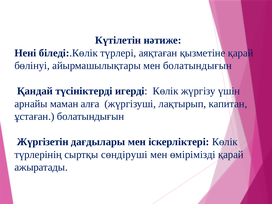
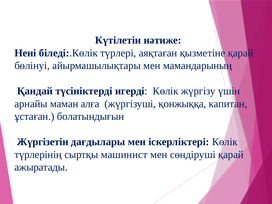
мен болатындығын: болатындығын -> мамандарының
лақтырып: лақтырып -> қонжыққа
сөндіруші: сөндіруші -> машинист
өмірімізді: өмірімізді -> сөндіруші
